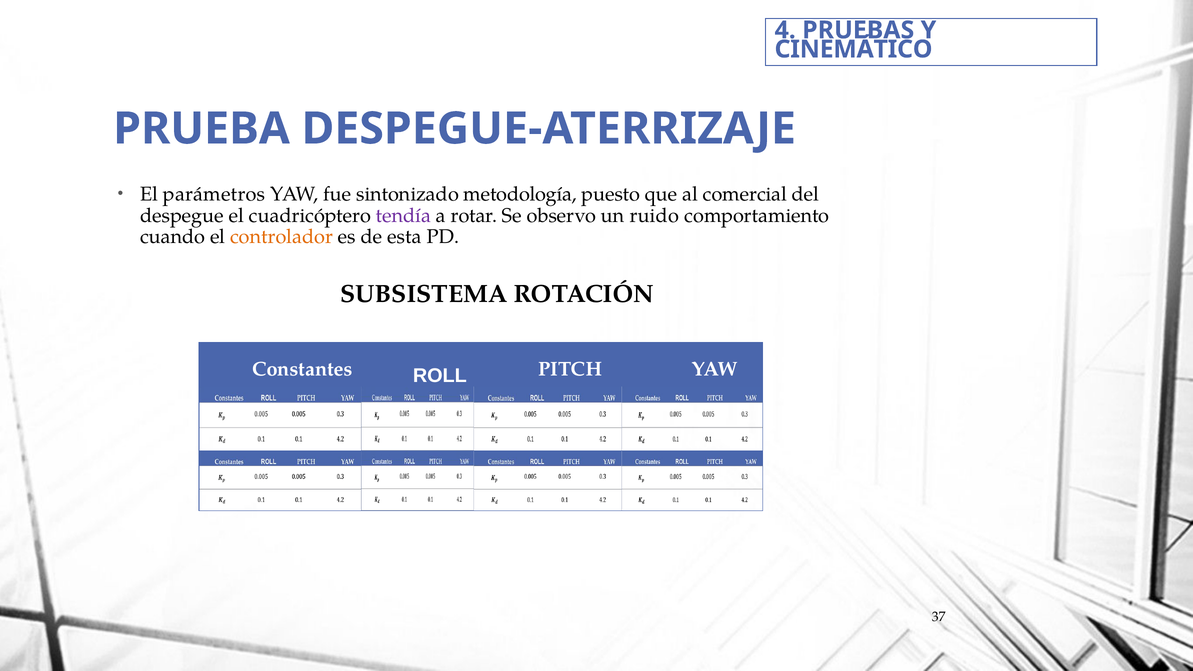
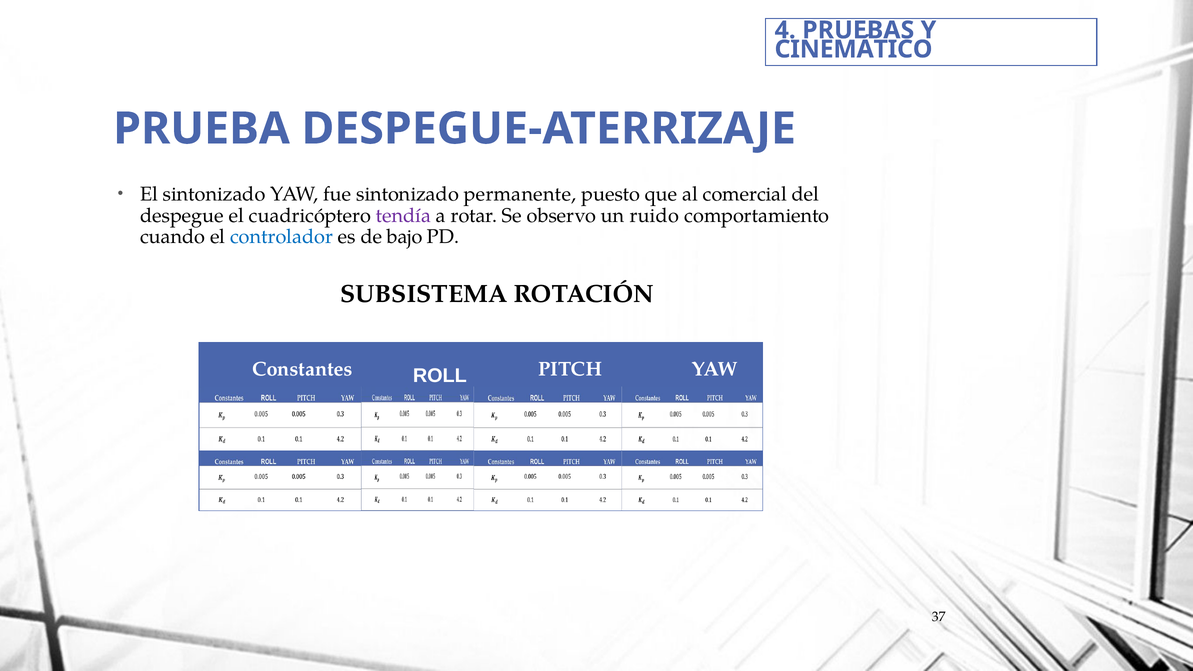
El parámetros: parámetros -> sintonizado
metodología: metodología -> permanente
controlador colour: orange -> blue
esta: esta -> bajo
